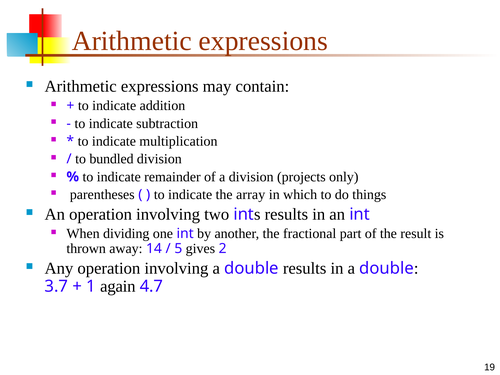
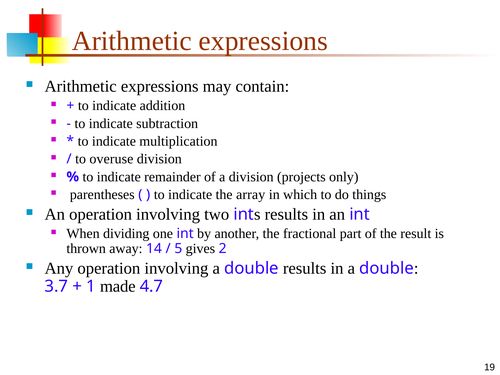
bundled: bundled -> overuse
again: again -> made
